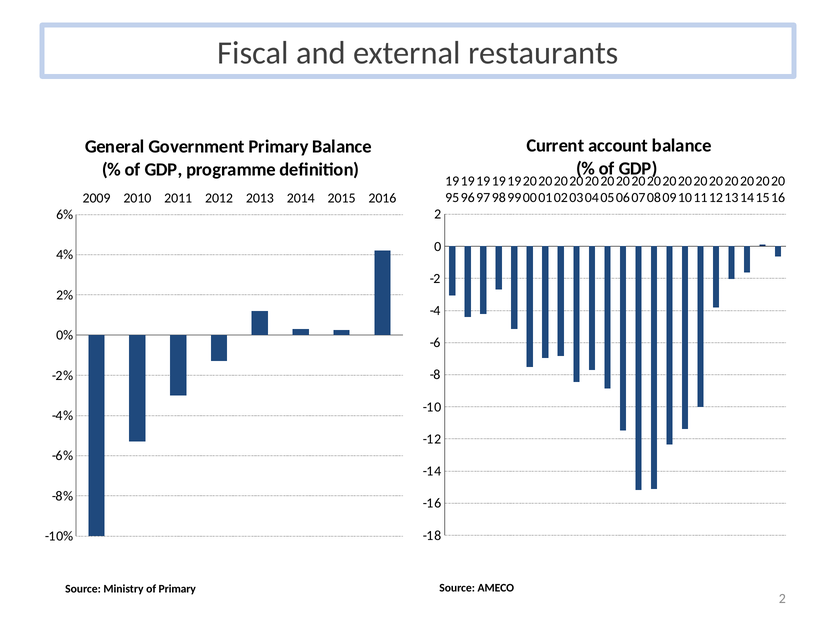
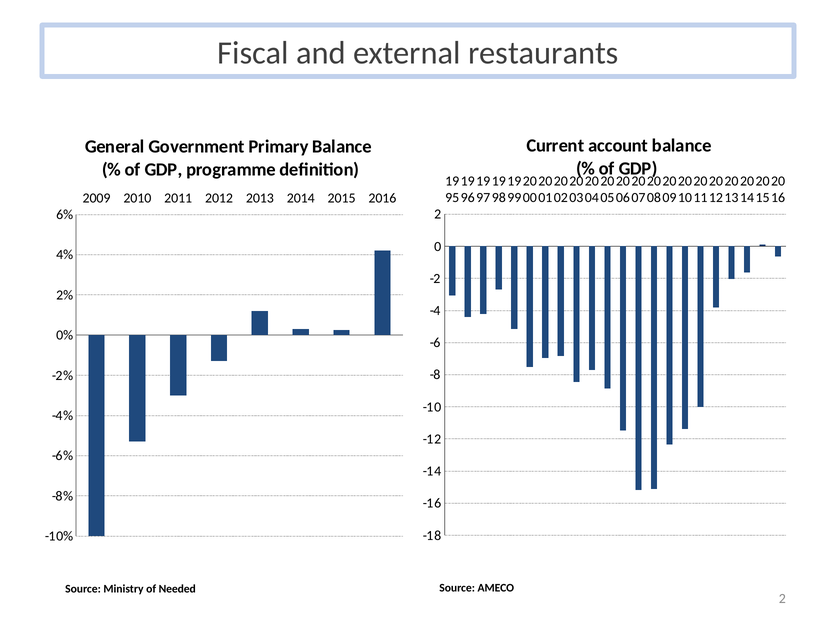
of Primary: Primary -> Needed
